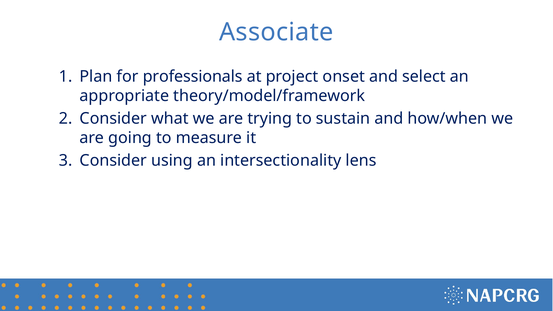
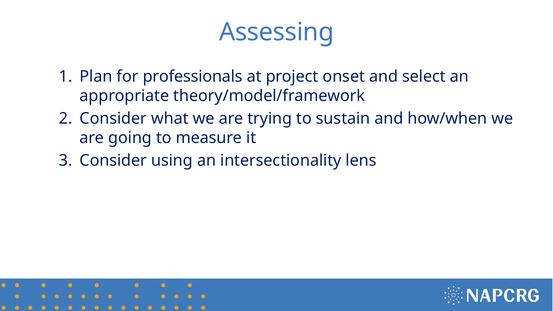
Associate: Associate -> Assessing
